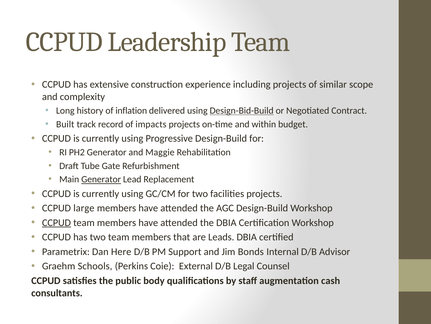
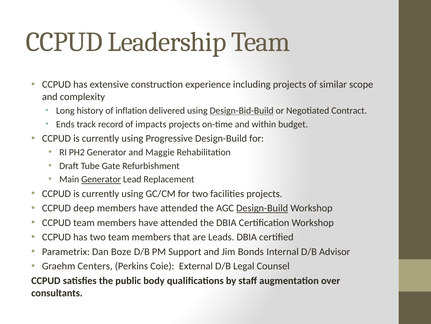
Built: Built -> Ends
large: large -> deep
Design-Build at (262, 208) underline: none -> present
CCPUD at (56, 222) underline: present -> none
Here: Here -> Boze
Schools: Schools -> Centers
cash: cash -> over
